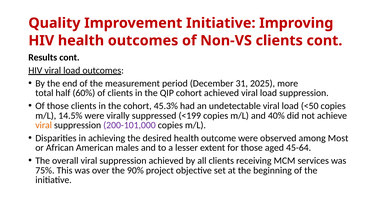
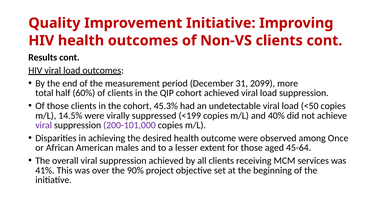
2025: 2025 -> 2099
viral at (44, 125) colour: orange -> purple
Most: Most -> Once
75%: 75% -> 41%
